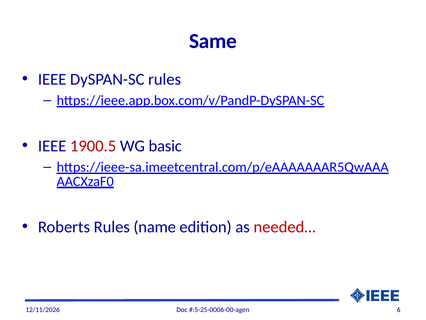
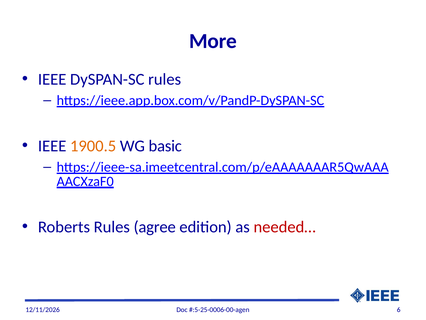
Same: Same -> More
1900.5 colour: red -> orange
name: name -> agree
